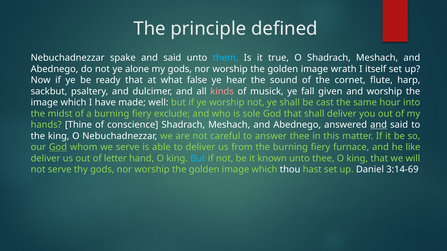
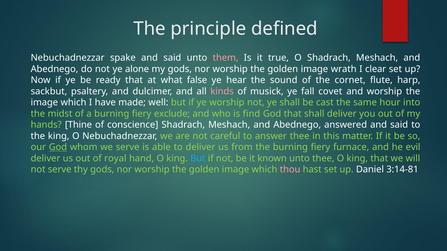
them colour: light blue -> pink
itself: itself -> clear
given: given -> covet
sole: sole -> find
and at (379, 125) underline: present -> none
like: like -> evil
letter: letter -> royal
thou colour: white -> pink
3:14-69: 3:14-69 -> 3:14-81
